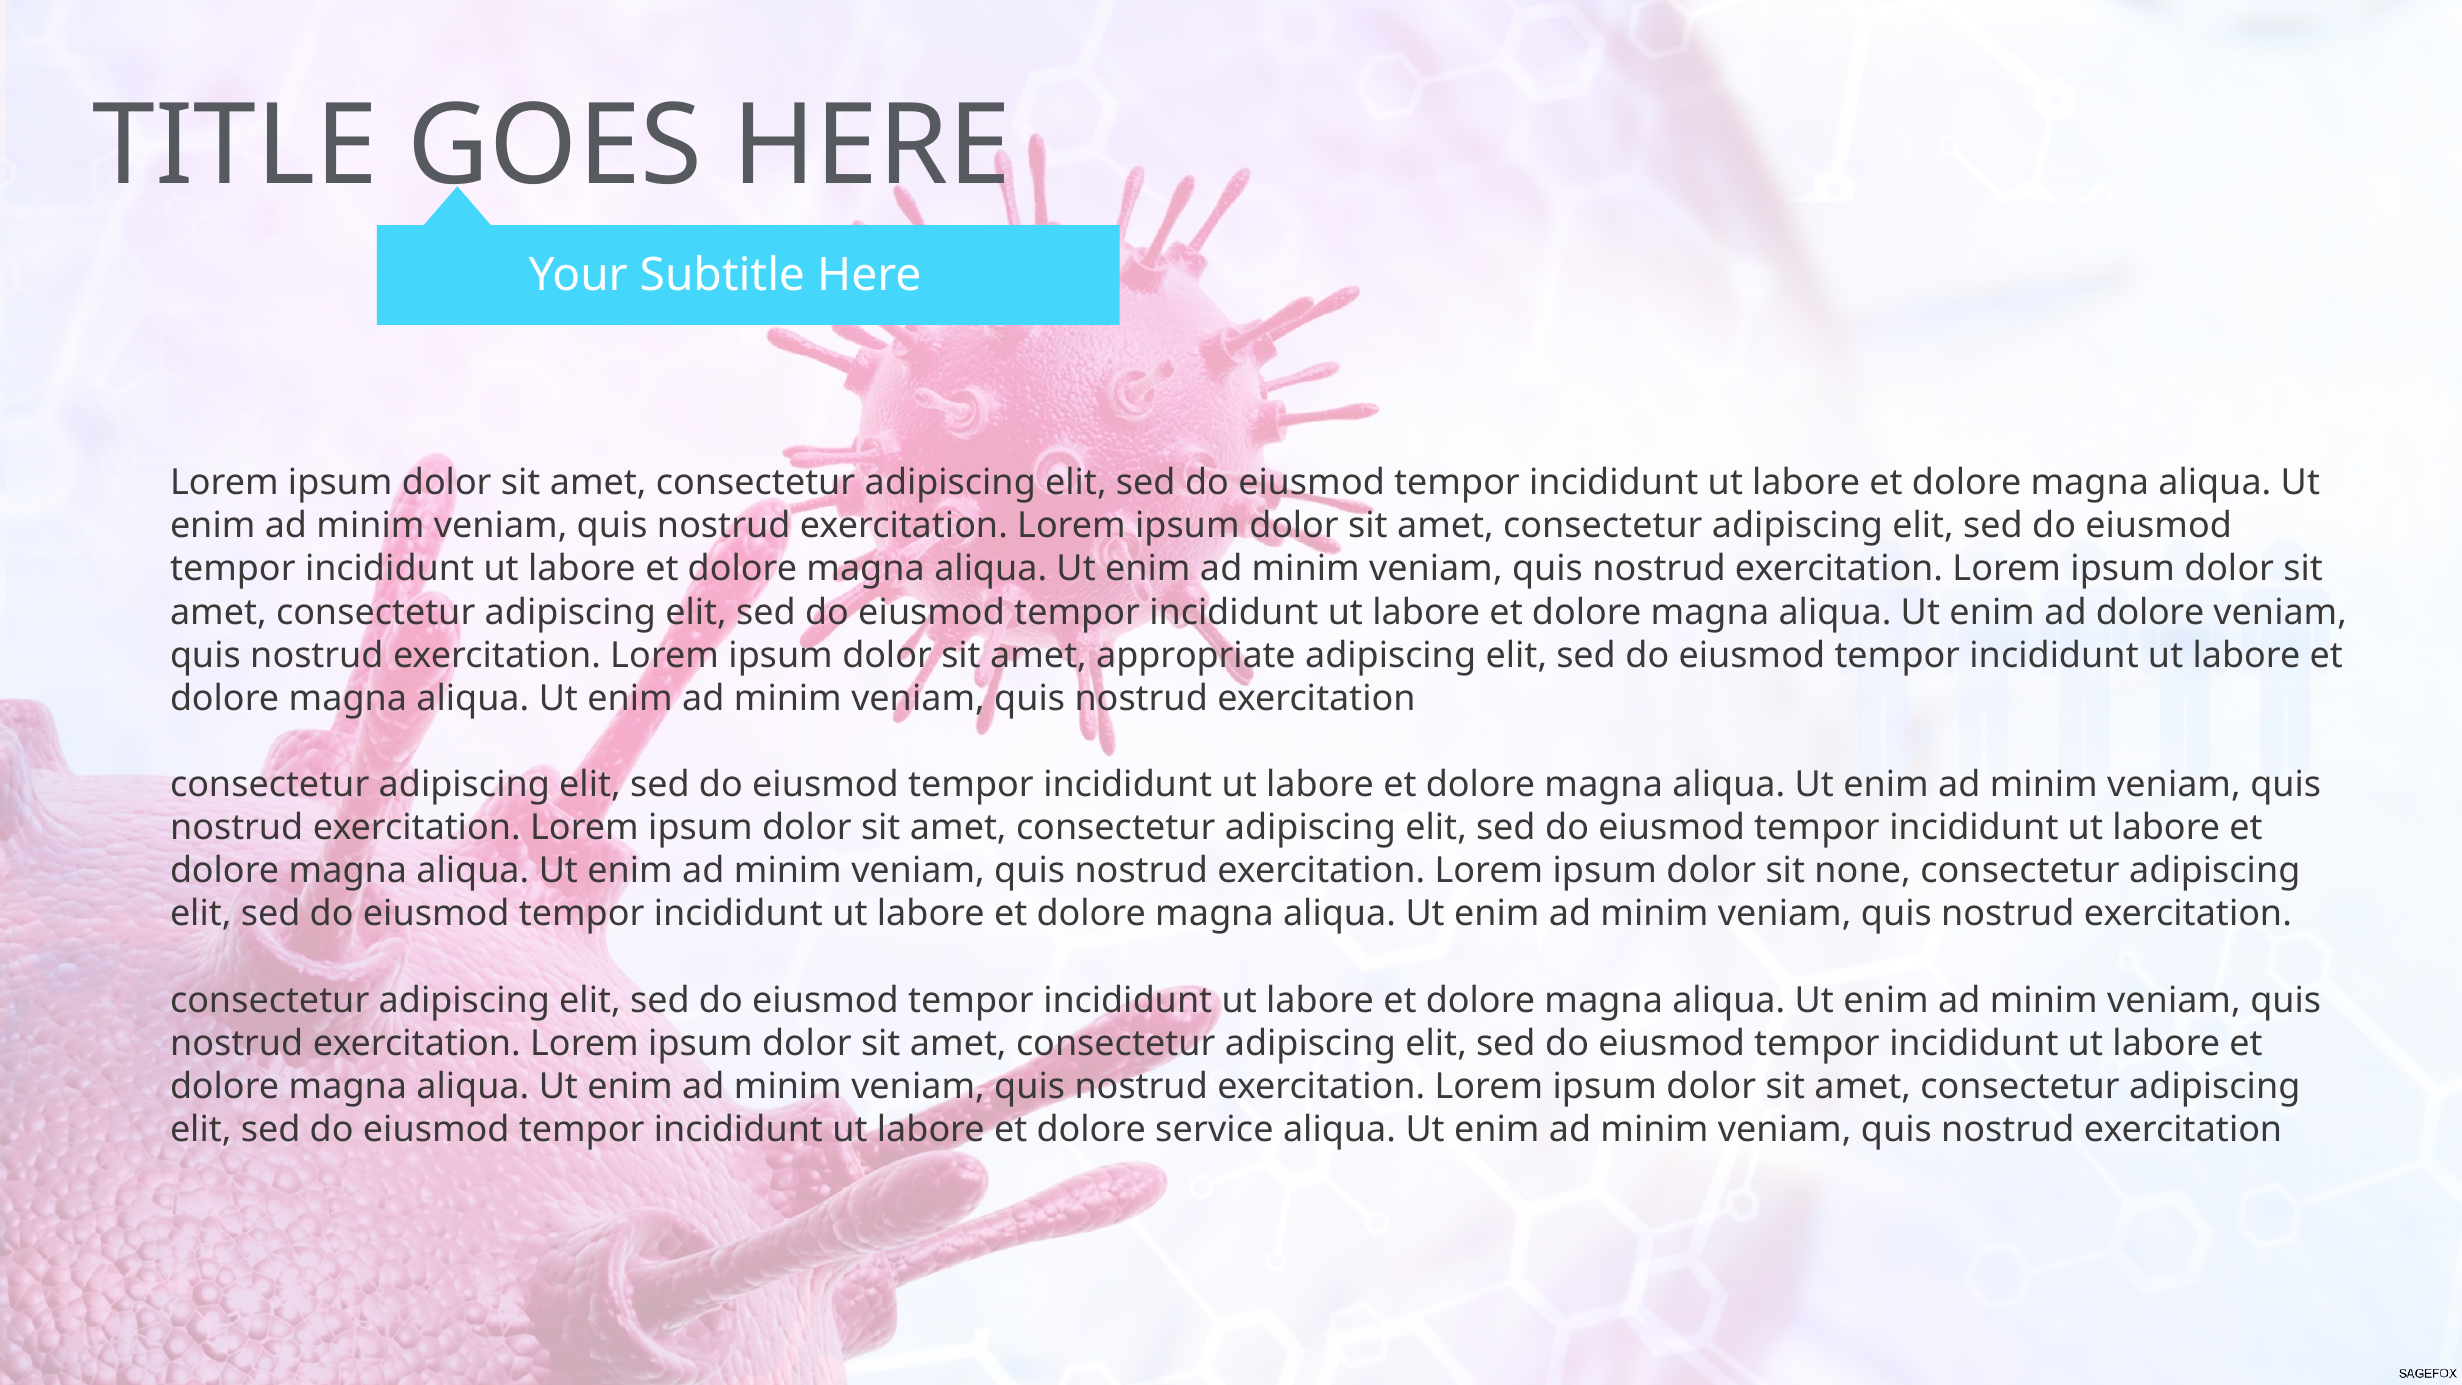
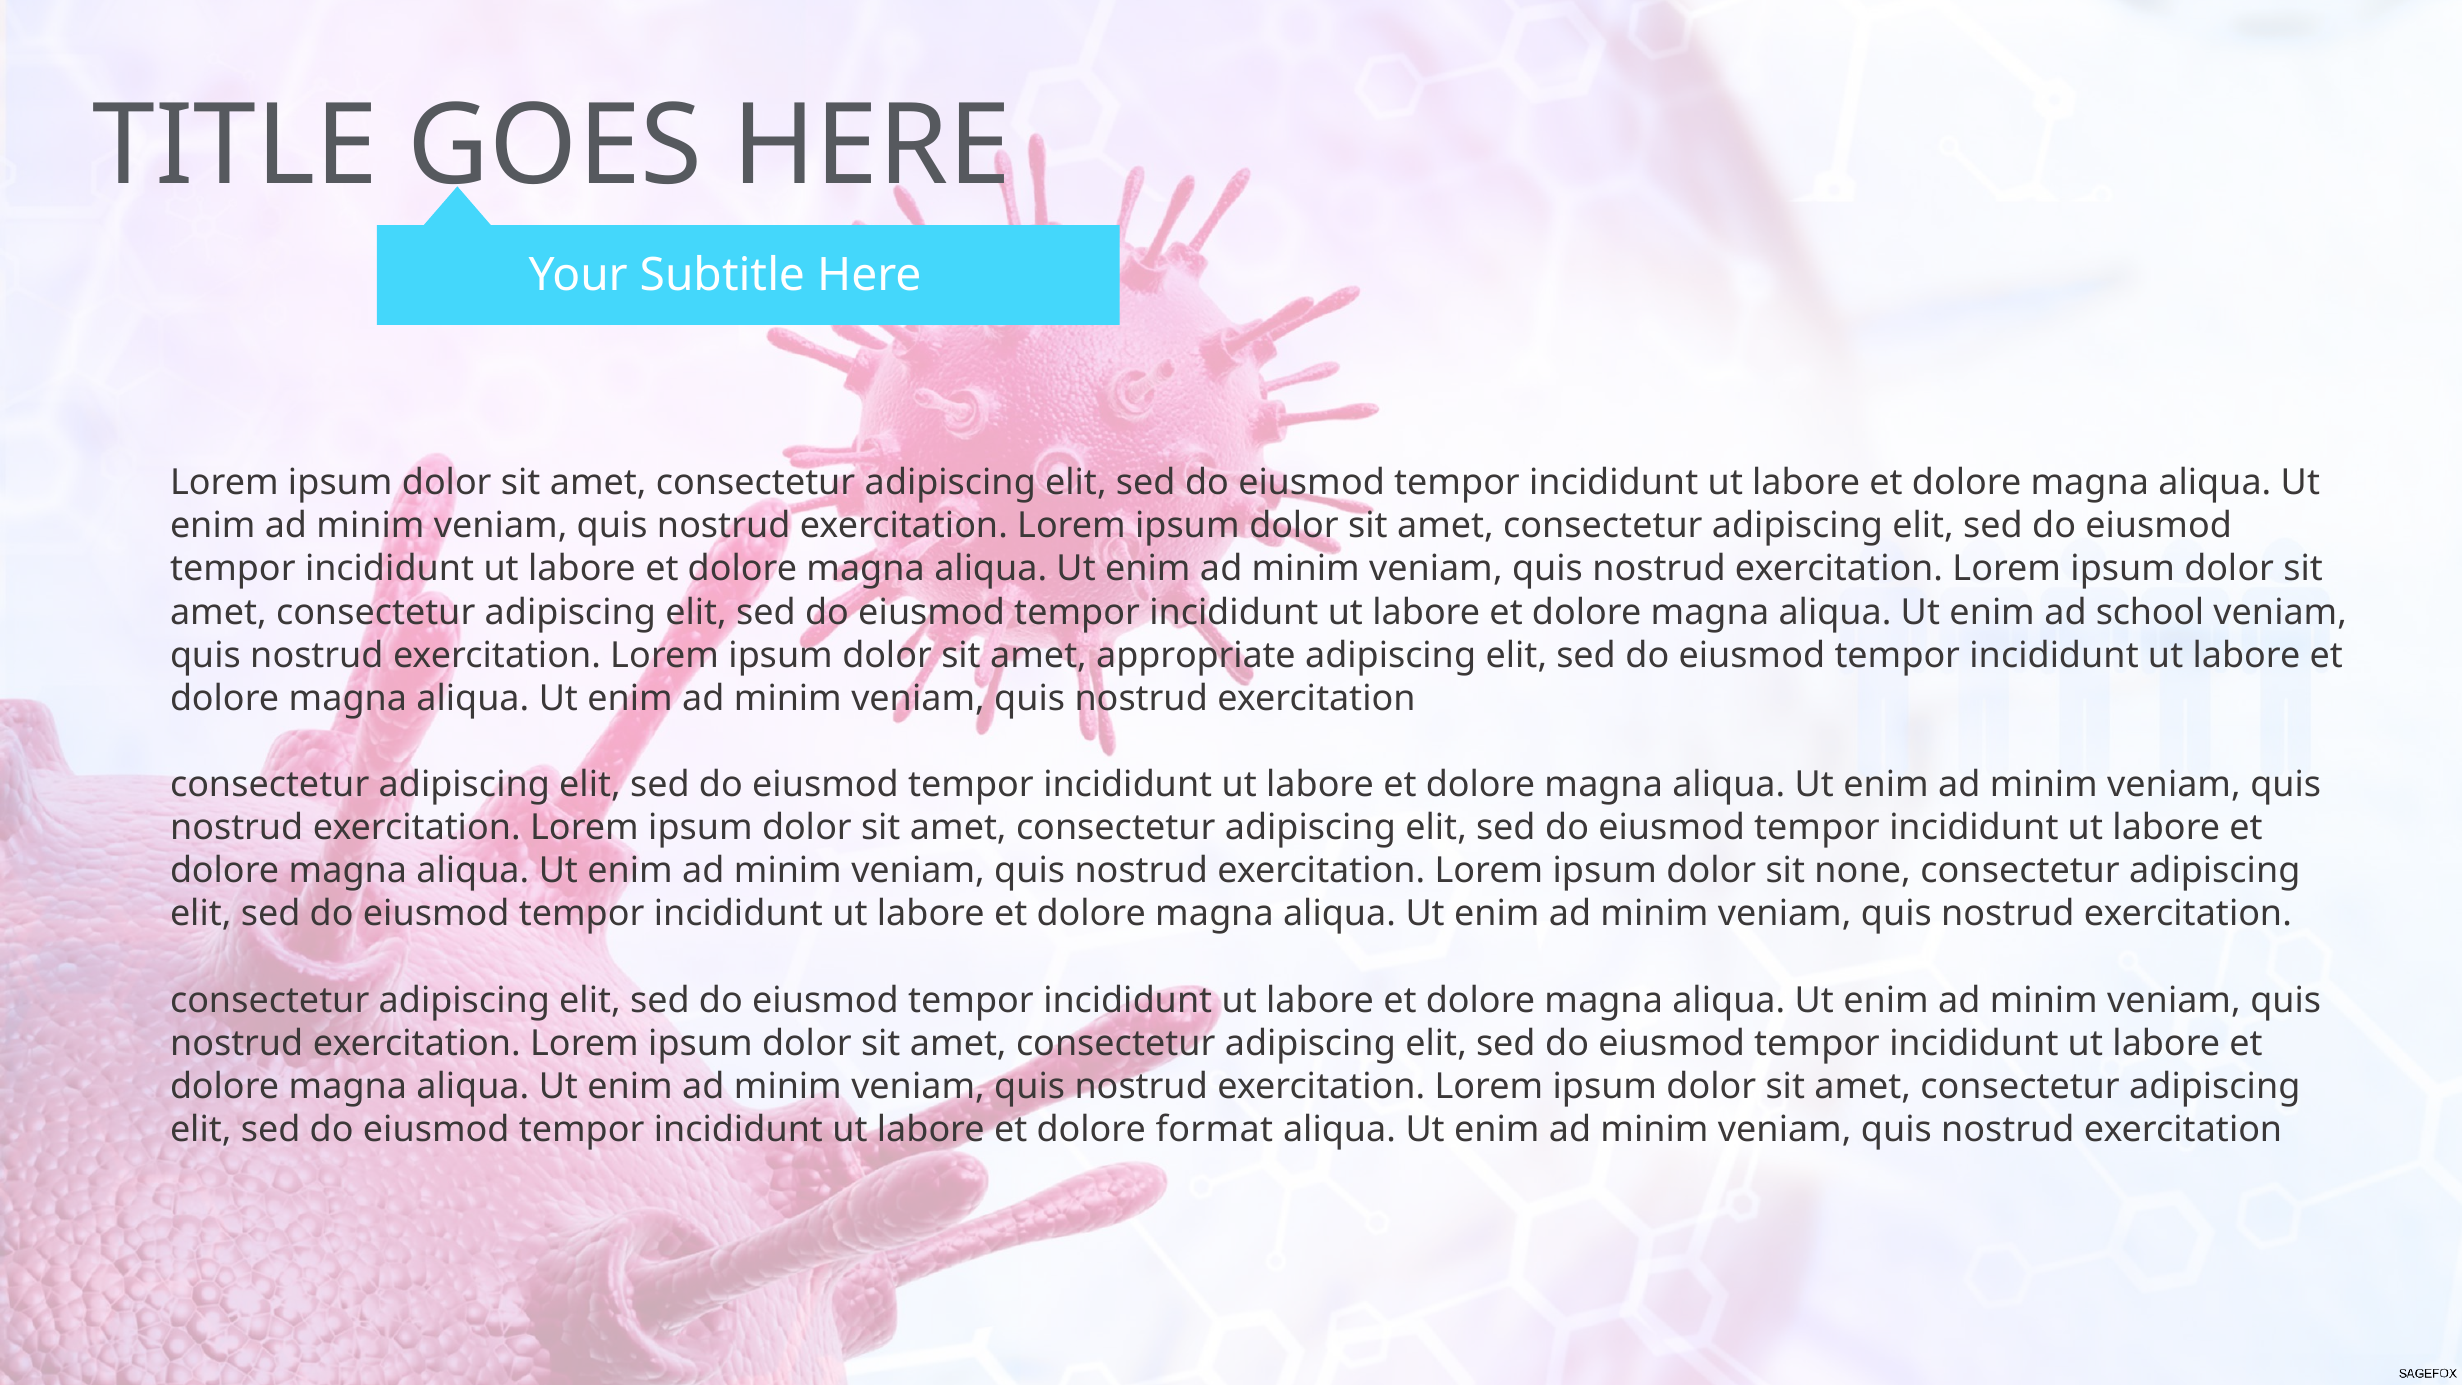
ad dolore: dolore -> school
service: service -> format
